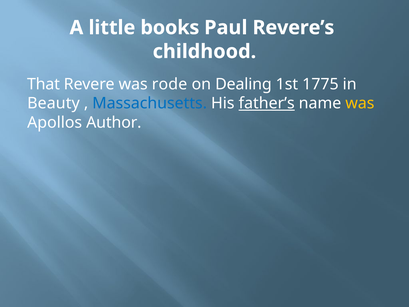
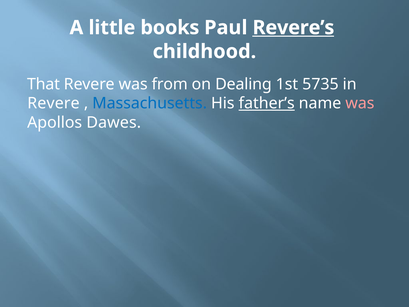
Revere’s underline: none -> present
rode: rode -> from
1775: 1775 -> 5735
Beauty at (53, 103): Beauty -> Revere
was at (360, 103) colour: yellow -> pink
Author: Author -> Dawes
